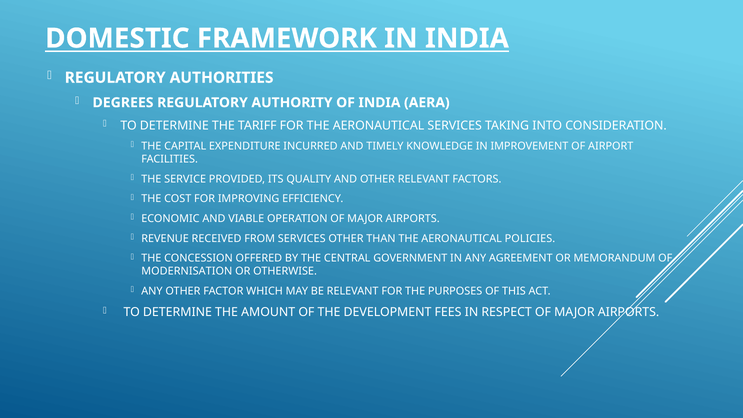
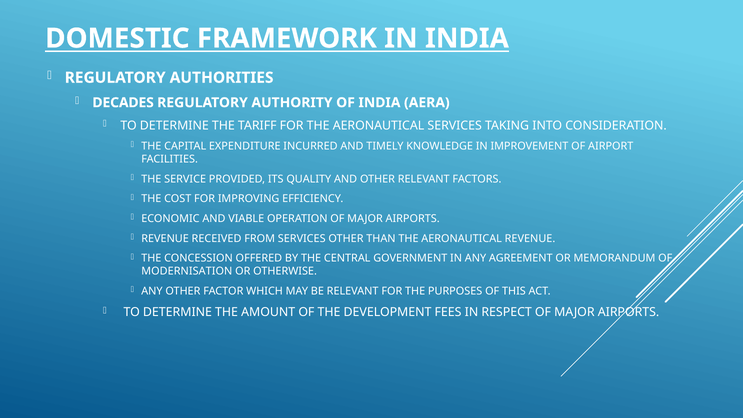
DEGREES: DEGREES -> DECADES
AERONAUTICAL POLICIES: POLICIES -> REVENUE
